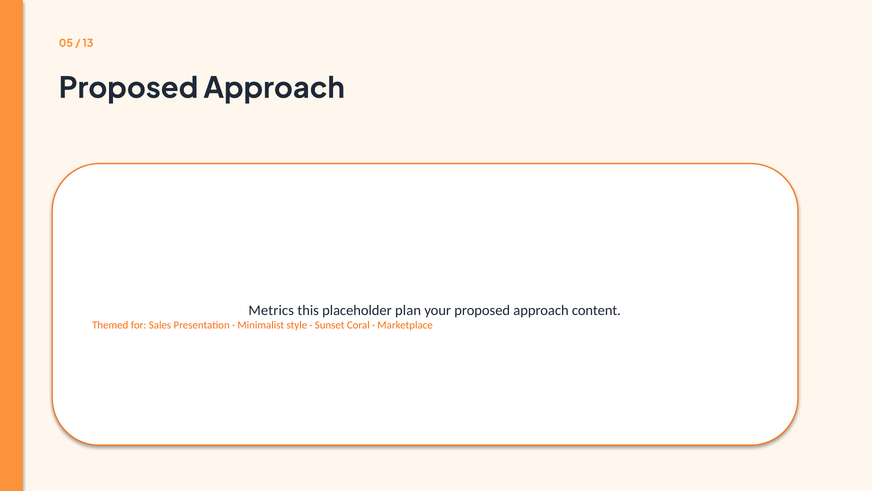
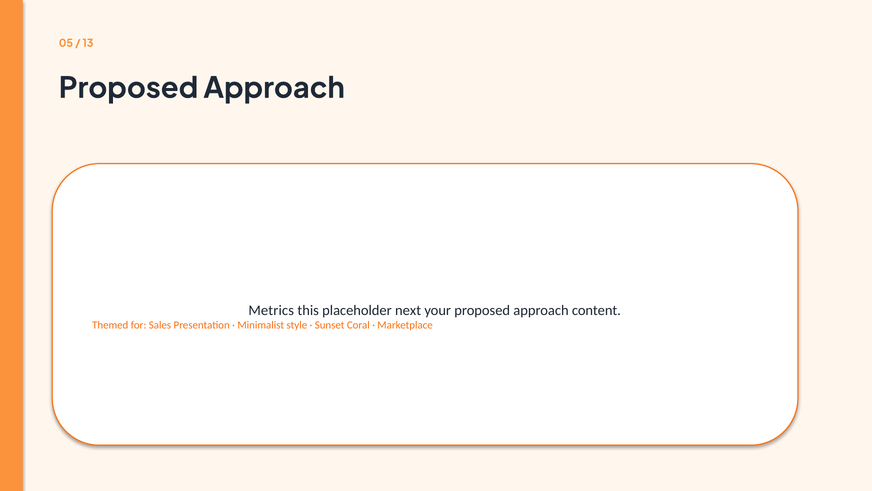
plan: plan -> next
